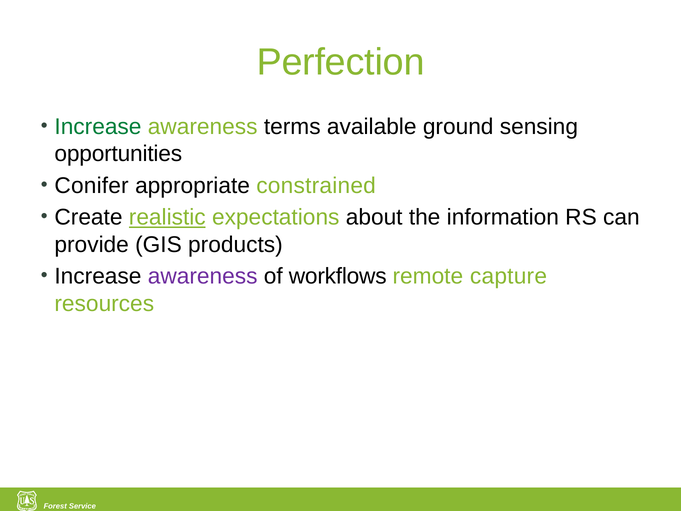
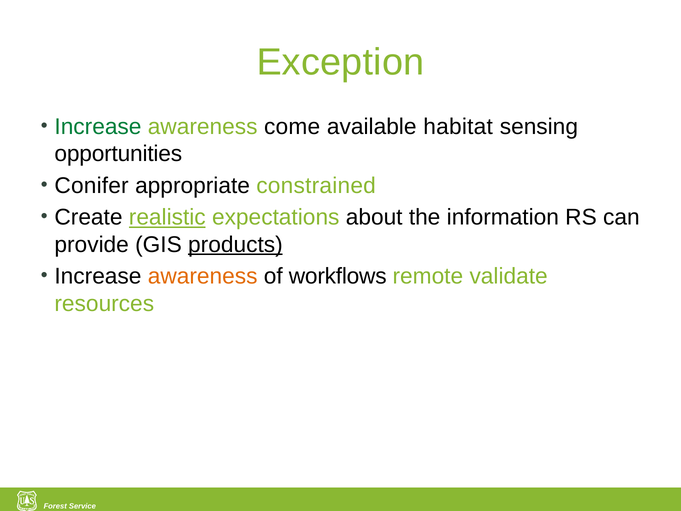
Perfection: Perfection -> Exception
terms: terms -> come
ground: ground -> habitat
products underline: none -> present
awareness at (203, 276) colour: purple -> orange
capture: capture -> validate
